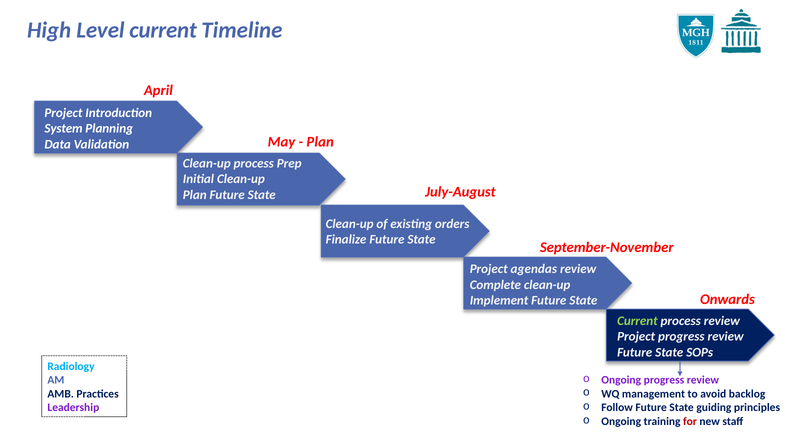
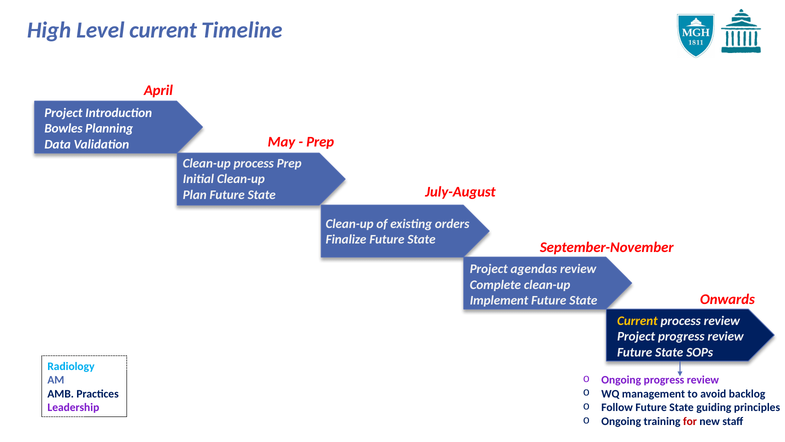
System: System -> Bowles
Plan at (320, 142): Plan -> Prep
Current at (637, 320) colour: light green -> yellow
